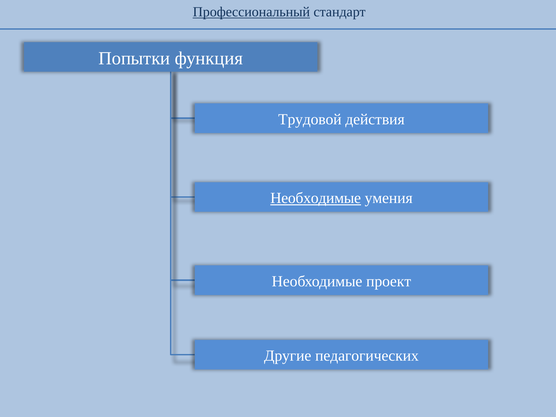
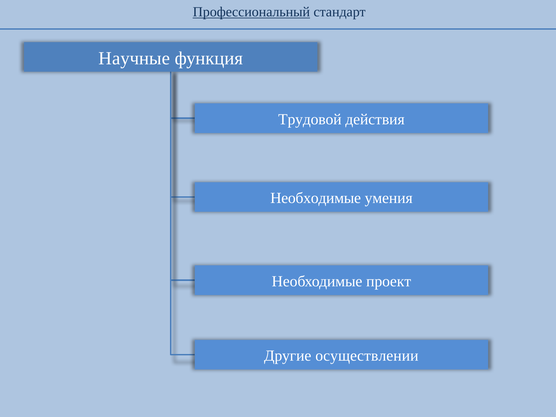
Попытки: Попытки -> Научные
Необходимые at (316, 198) underline: present -> none
педагогических: педагогических -> осуществлении
